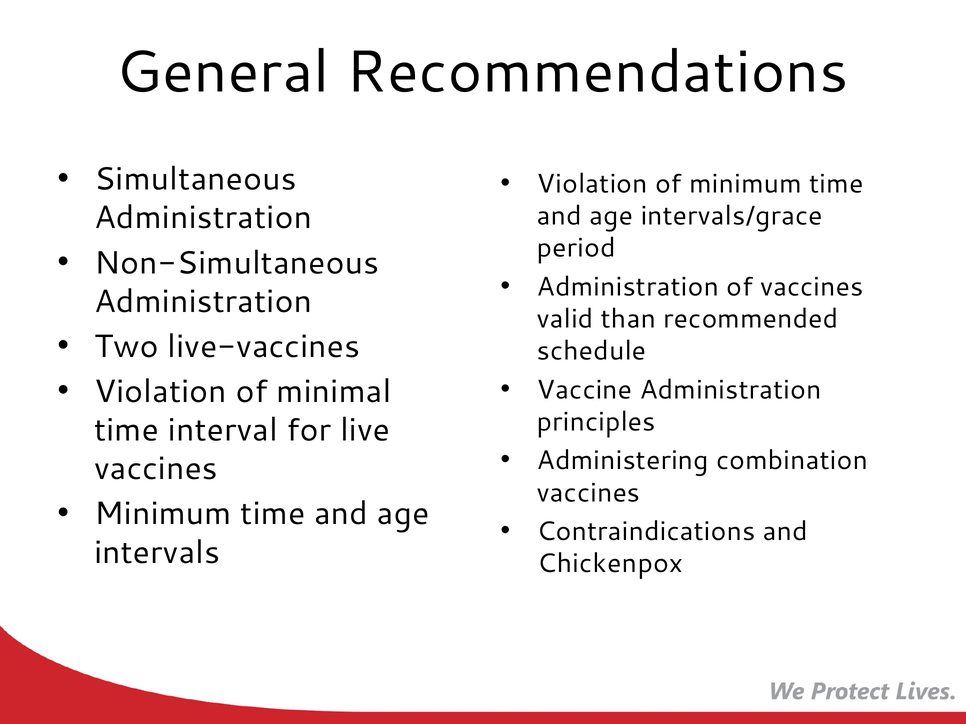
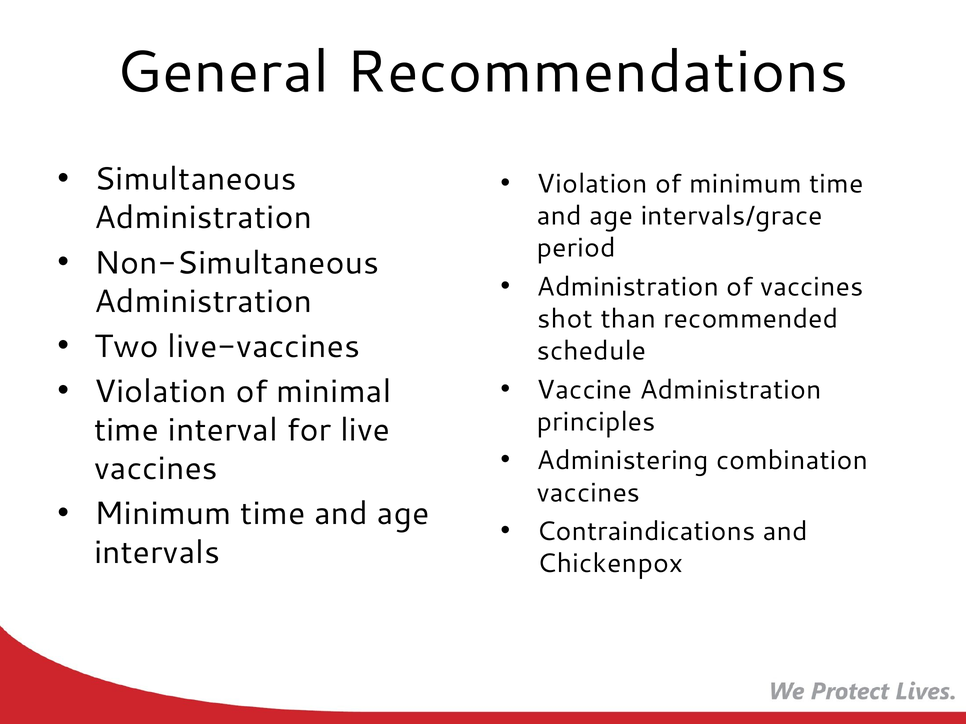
valid: valid -> shot
